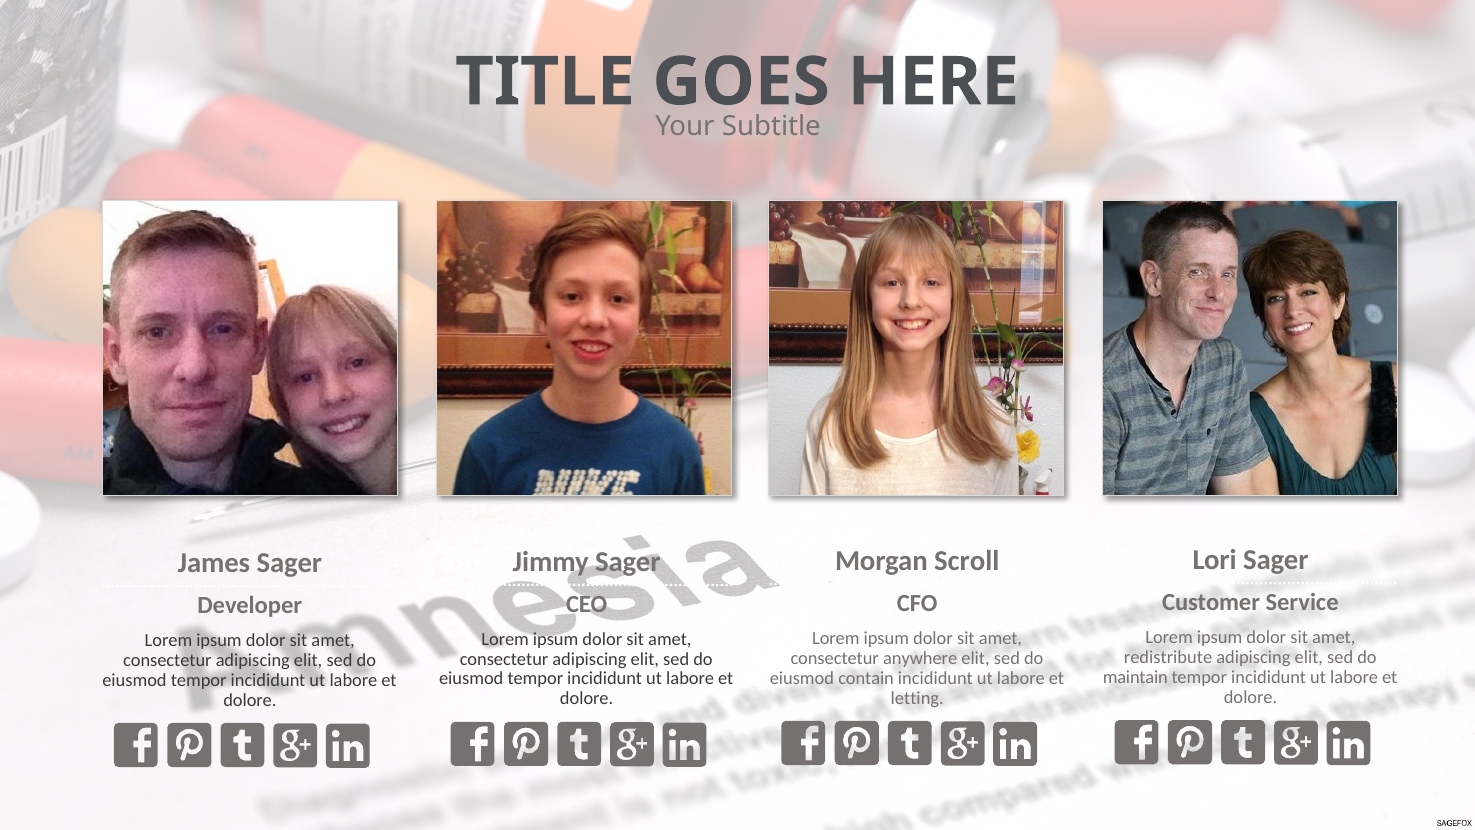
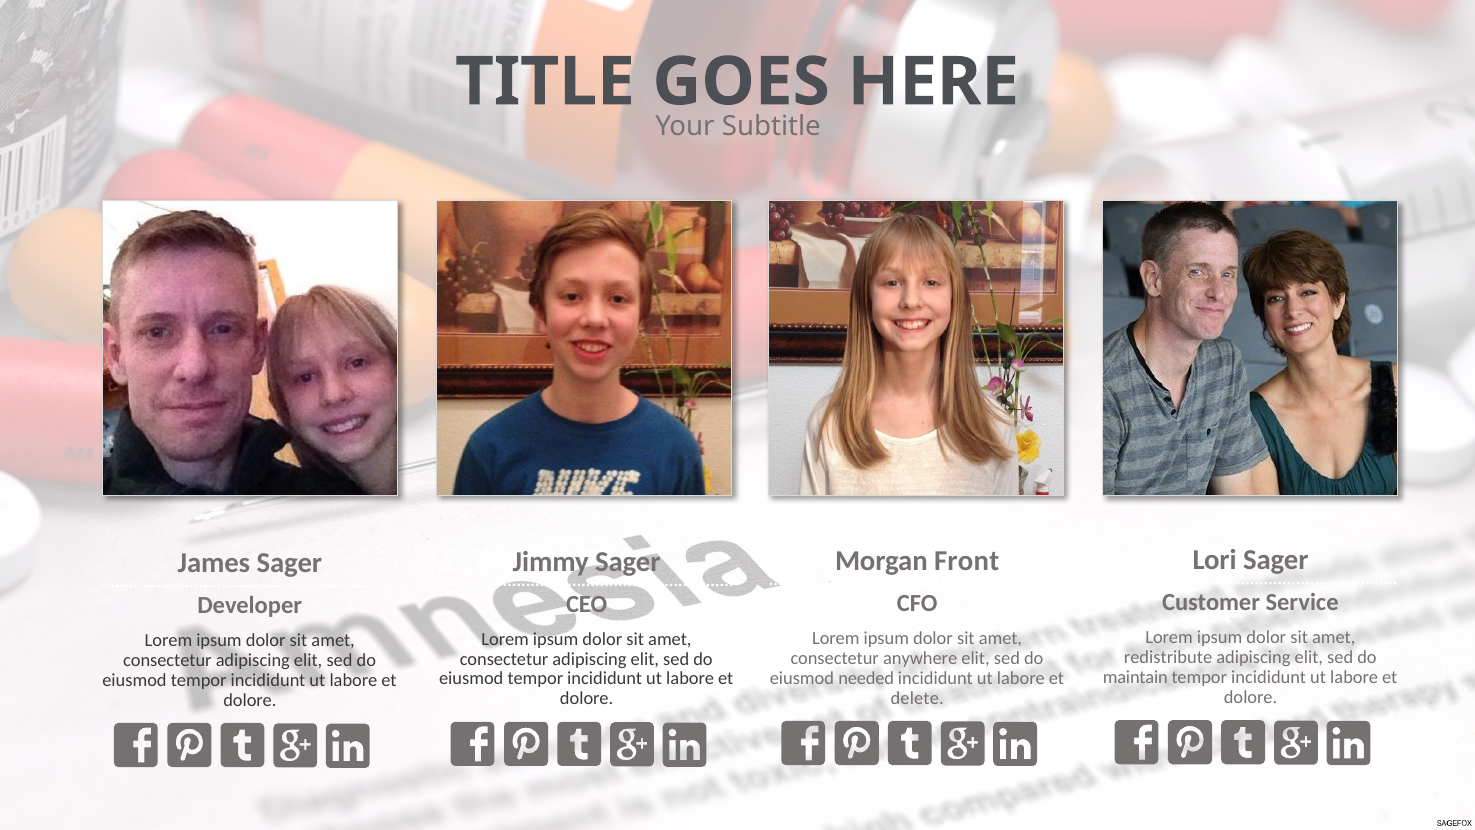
Scroll: Scroll -> Front
contain: contain -> needed
letting: letting -> delete
